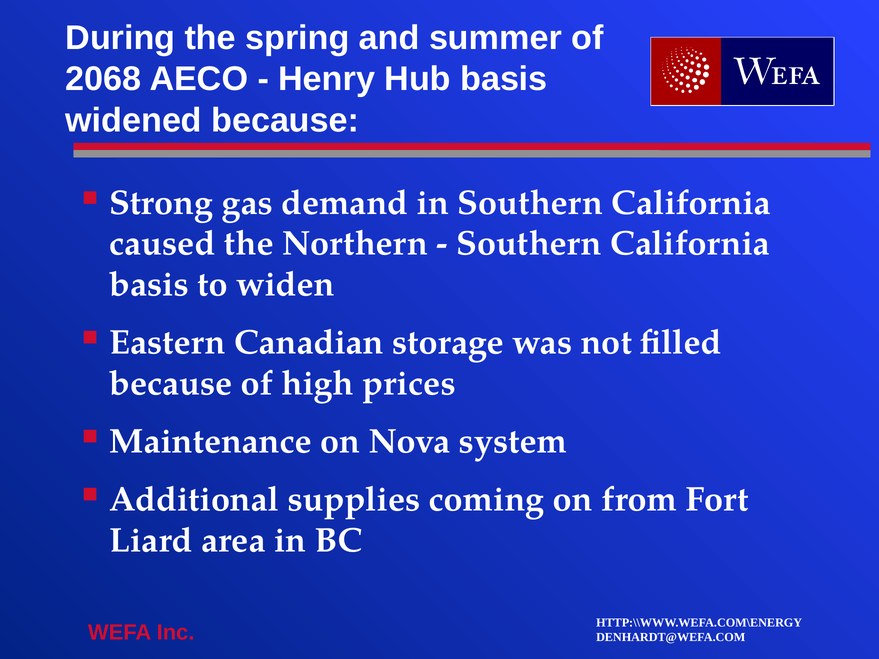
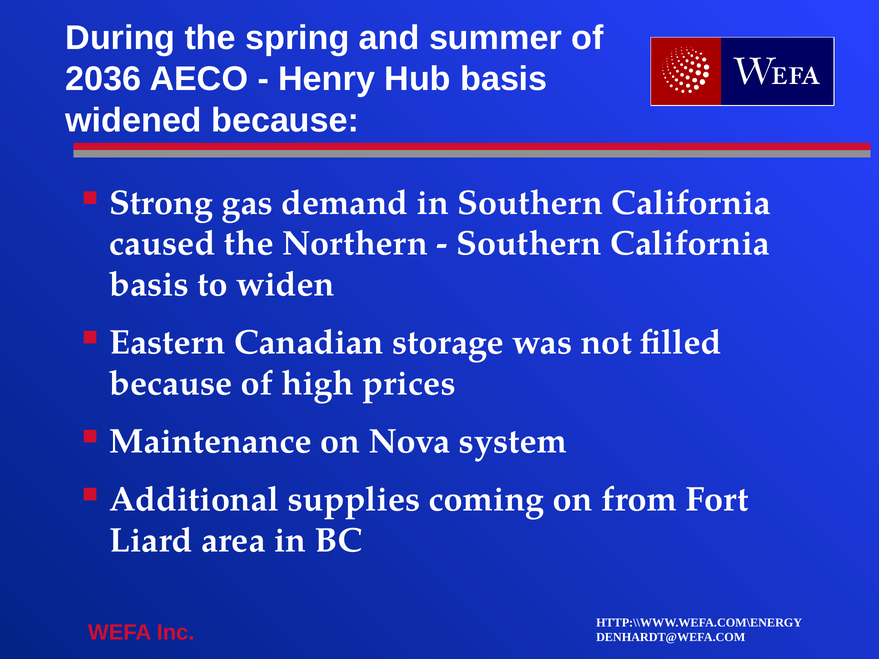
2068: 2068 -> 2036
